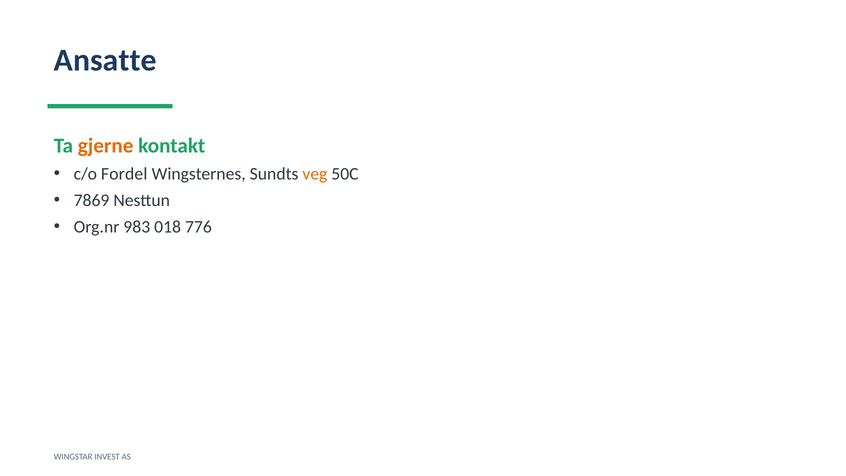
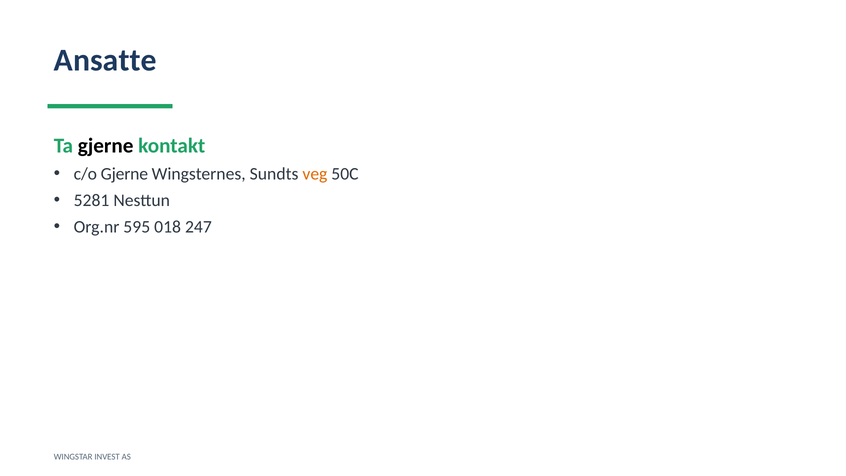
gjerne at (106, 146) colour: orange -> black
c/o Fordel: Fordel -> Gjerne
7869: 7869 -> 5281
983: 983 -> 595
776: 776 -> 247
